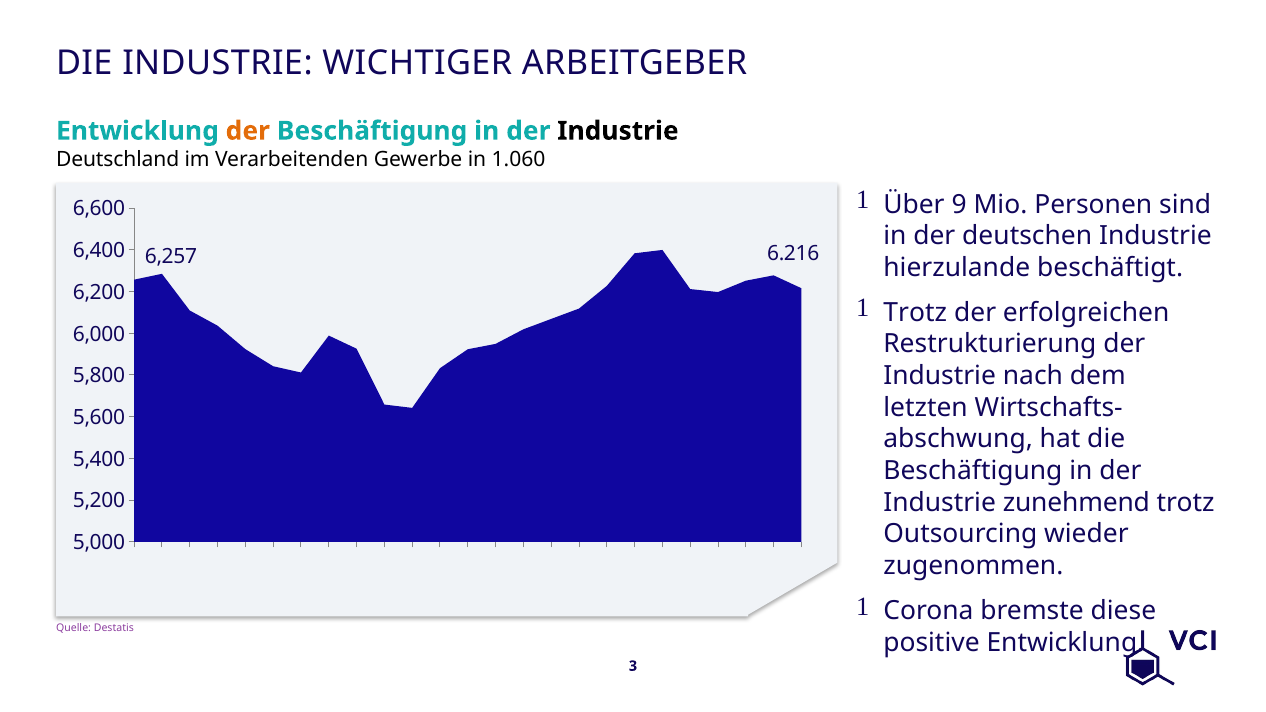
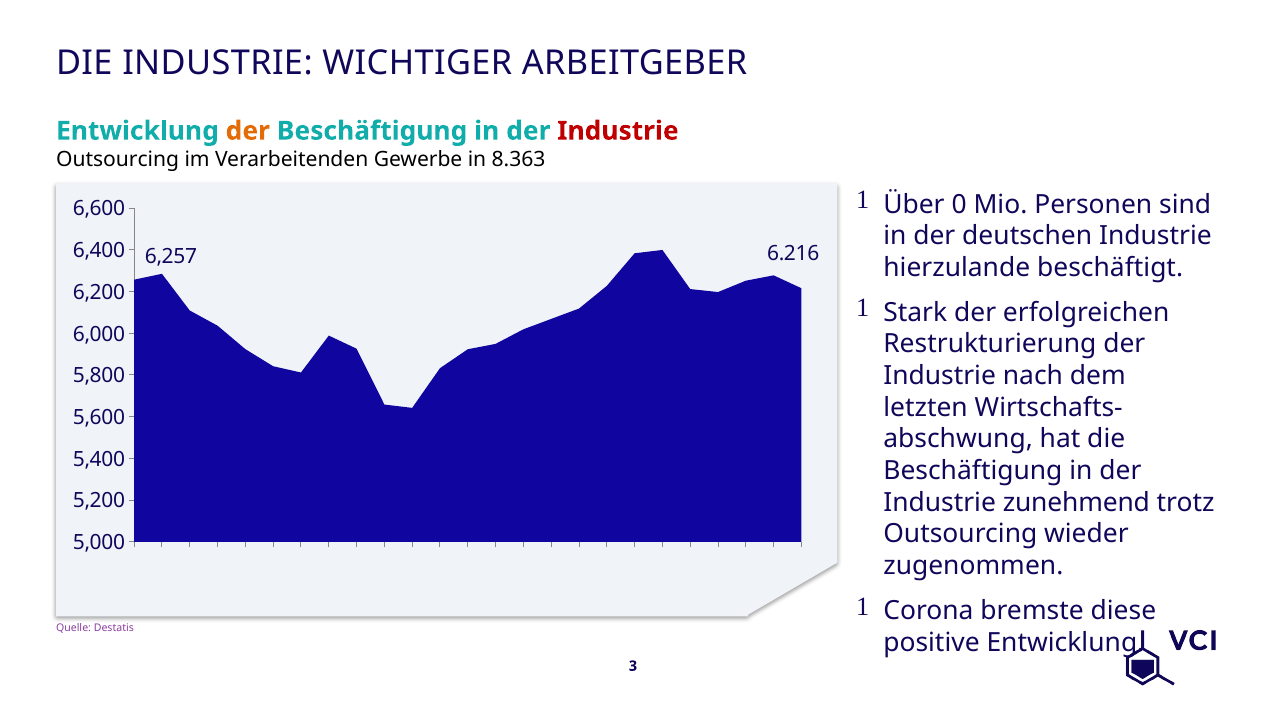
Industrie at (618, 131) colour: black -> red
Deutschland at (118, 159): Deutschland -> Outsourcing
1.060: 1.060 -> 8.363
9: 9 -> 0
Trotz at (915, 313): Trotz -> Stark
